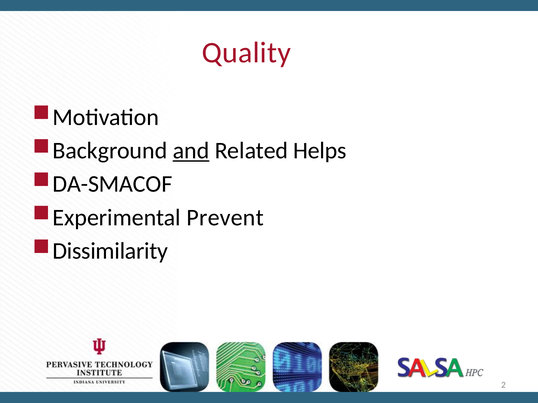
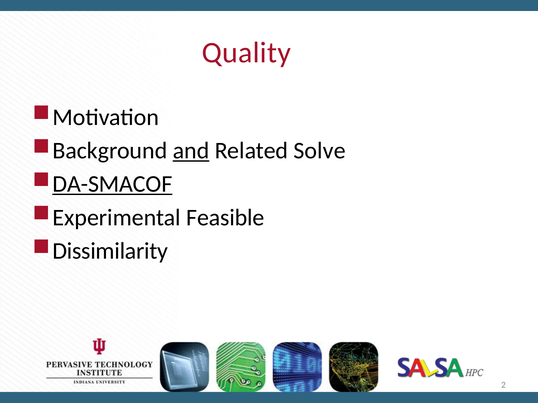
Helps: Helps -> Solve
DA-SMACOF underline: none -> present
Prevent: Prevent -> Feasible
